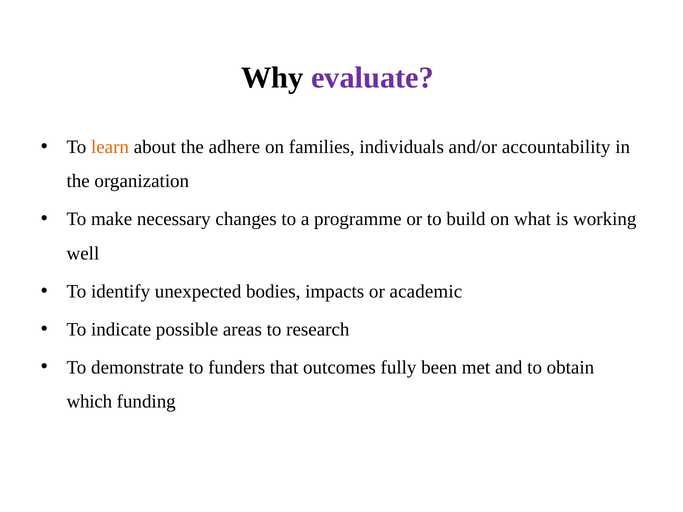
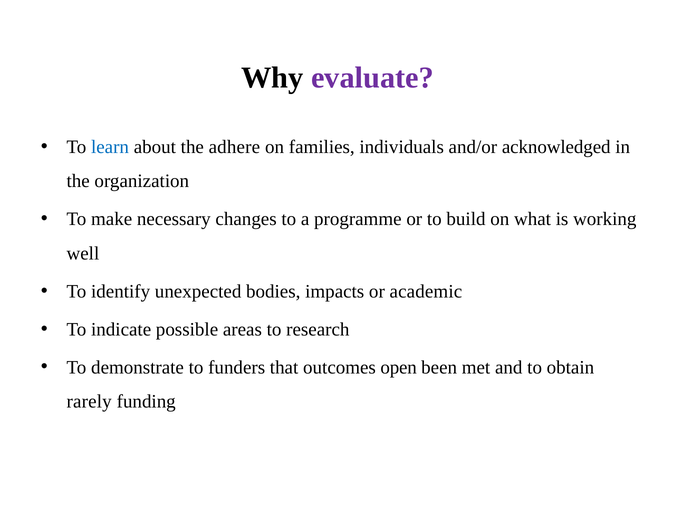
learn colour: orange -> blue
accountability: accountability -> acknowledged
fully: fully -> open
which: which -> rarely
